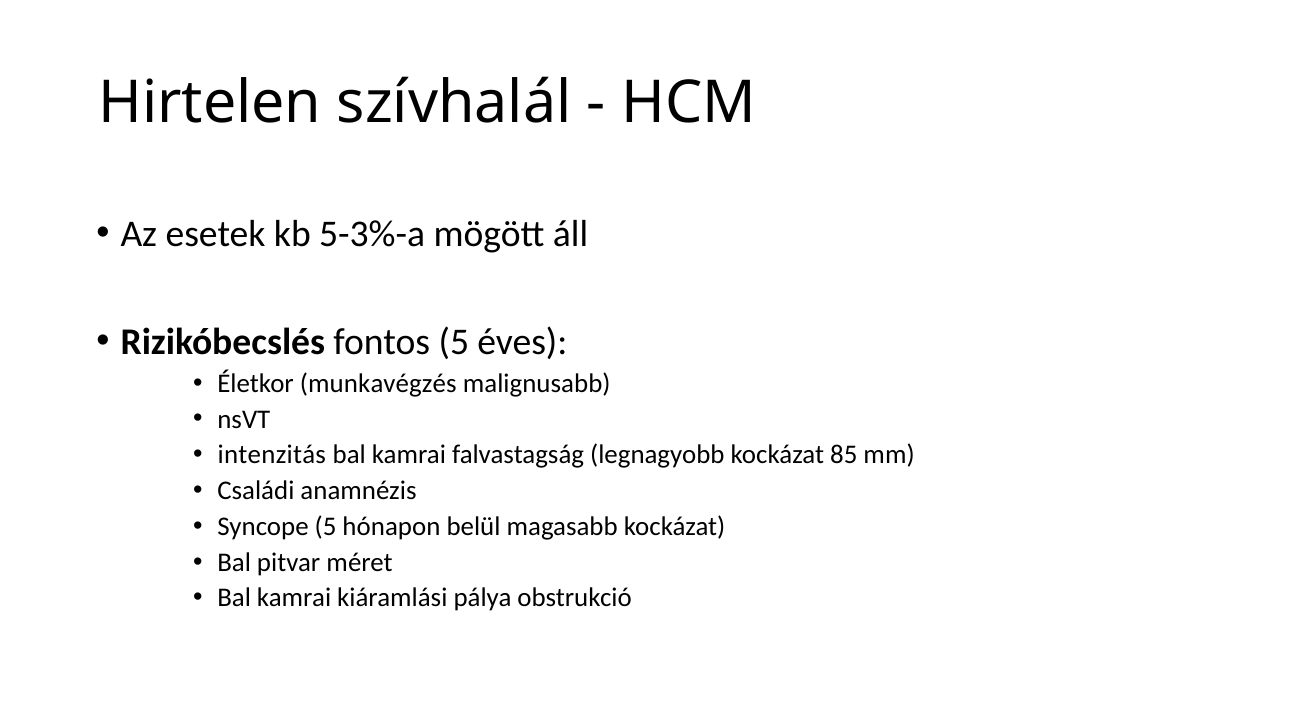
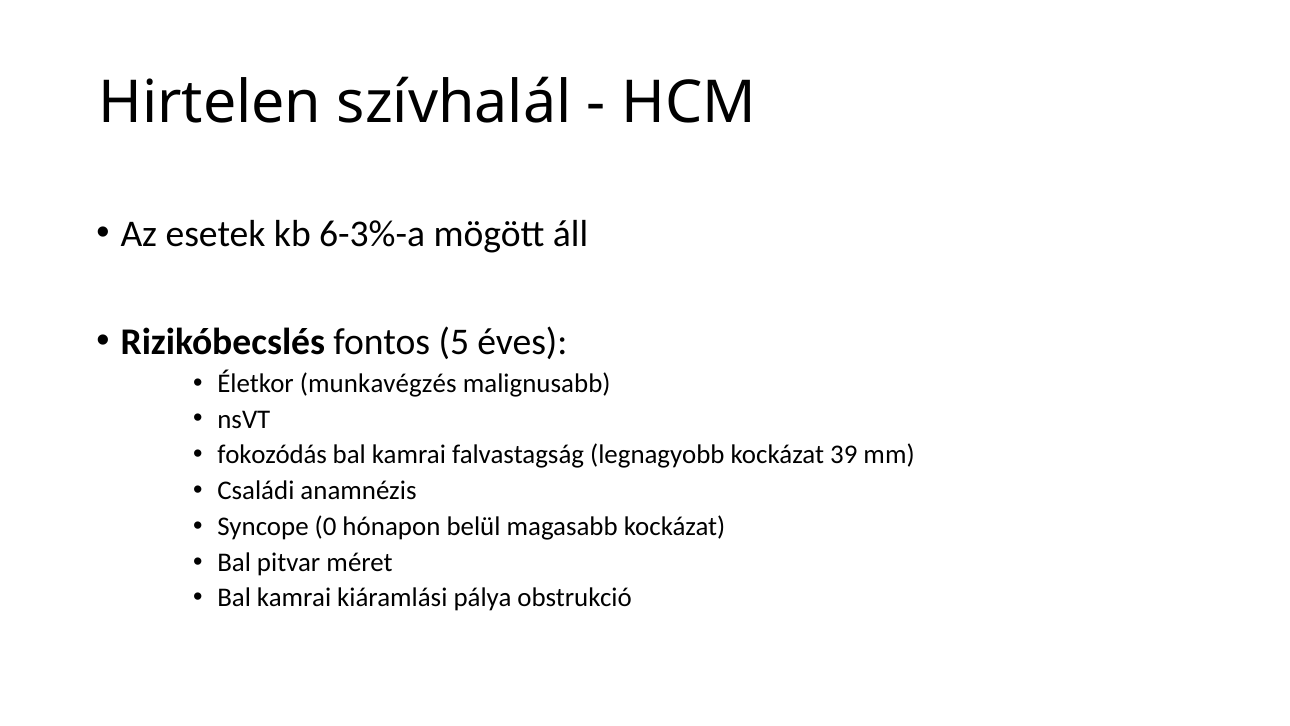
5-3%-a: 5-3%-a -> 6-3%-a
intenzitás: intenzitás -> fokozódás
85: 85 -> 39
Syncope 5: 5 -> 0
